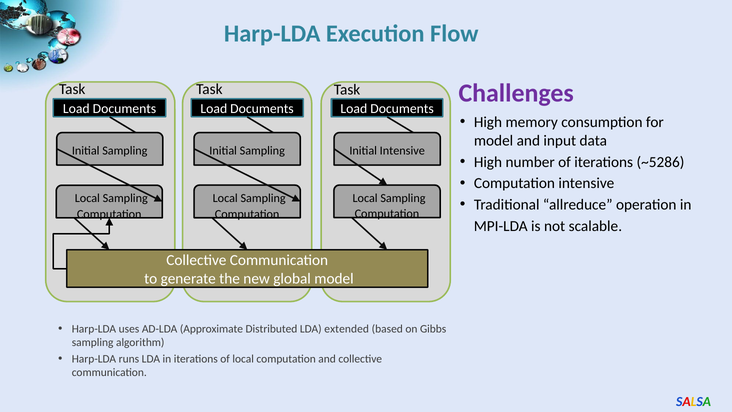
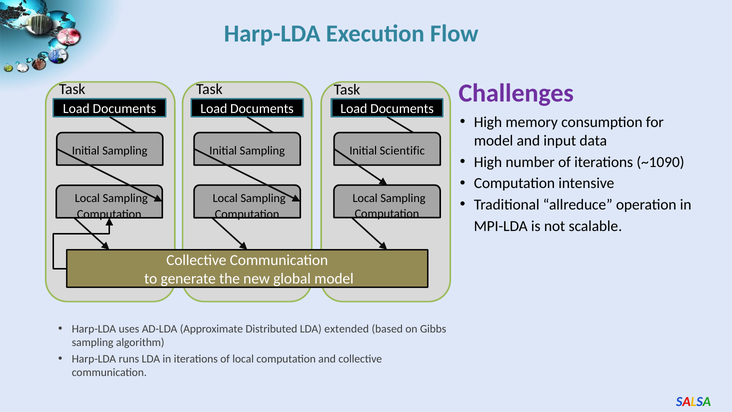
Initial Intensive: Intensive -> Scientific
~5286: ~5286 -> ~1090
